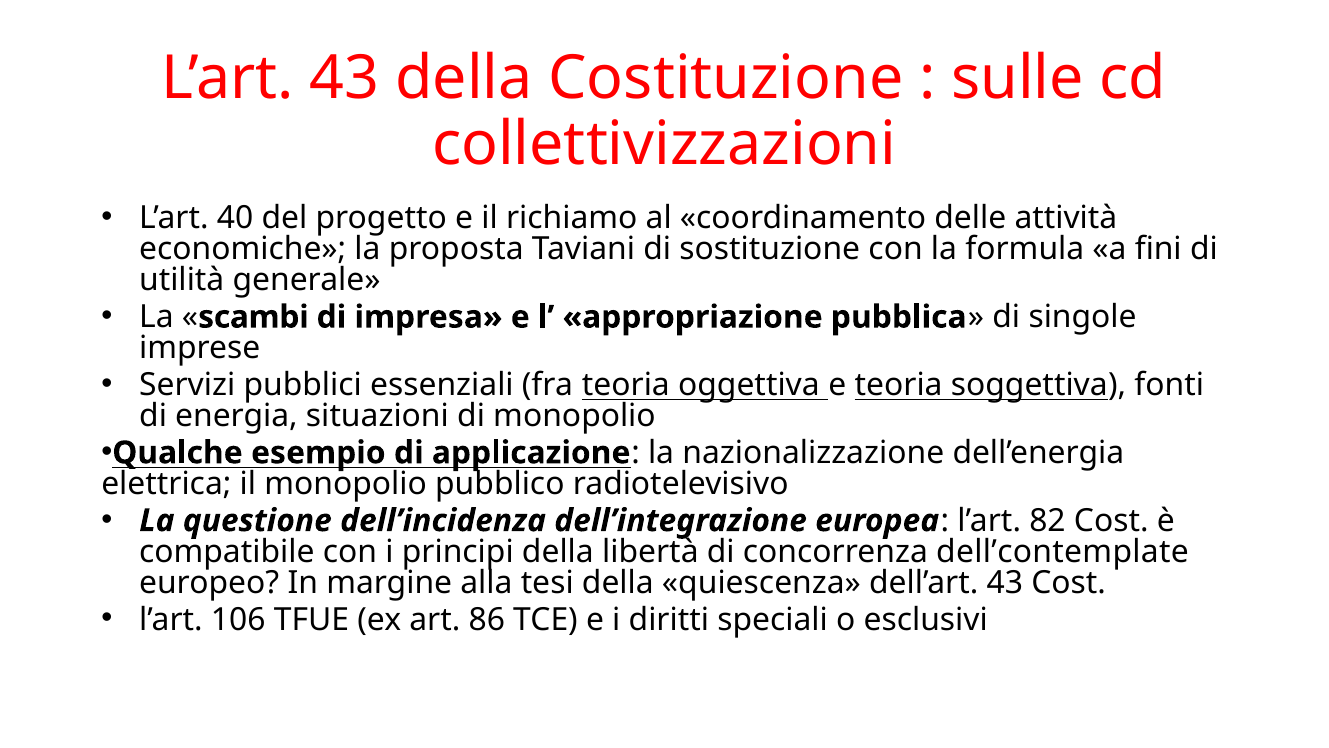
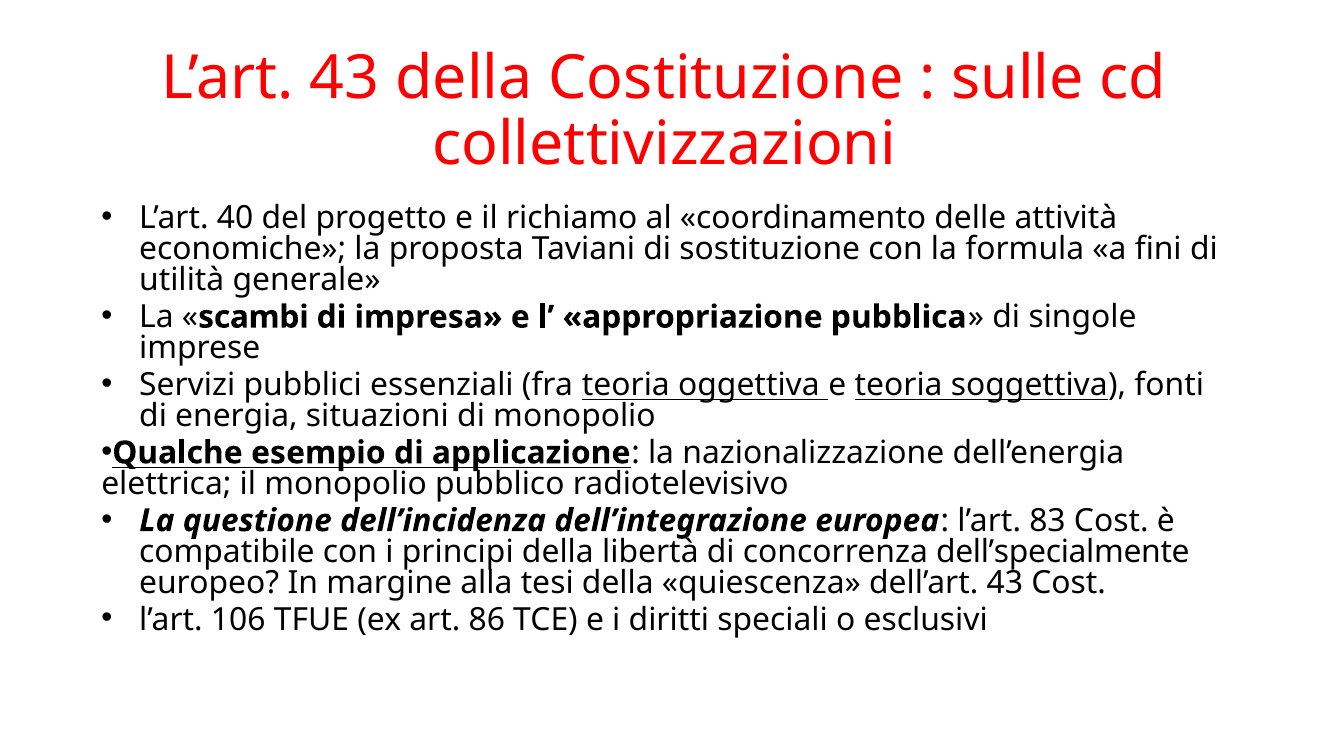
82: 82 -> 83
dell’contemplate: dell’contemplate -> dell’specialmente
